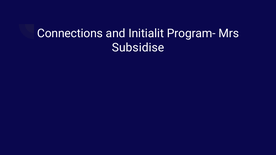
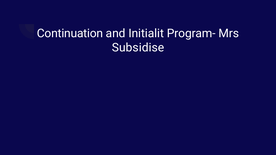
Connections: Connections -> Continuation
